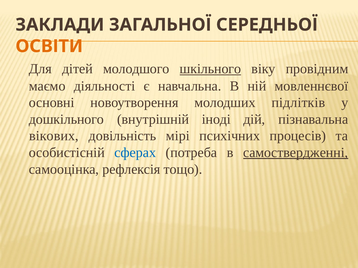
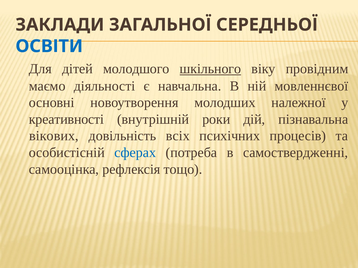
ОСВІТИ colour: orange -> blue
підлітків: підлітків -> належної
дошкільного: дошкільного -> креативності
іноді: іноді -> роки
мірі: мірі -> всіх
самоствердженні underline: present -> none
